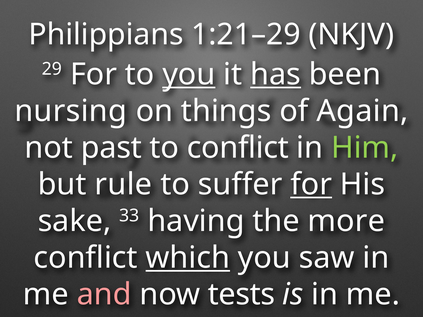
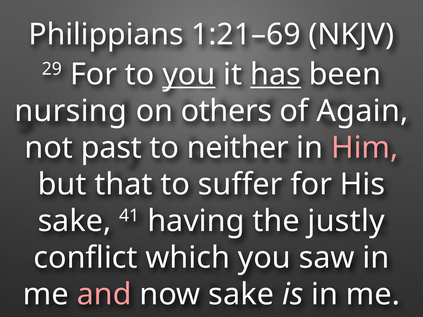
1:21–29: 1:21–29 -> 1:21–69
things: things -> others
to conflict: conflict -> neither
Him colour: light green -> pink
rule: rule -> that
for at (311, 185) underline: present -> none
33: 33 -> 41
more: more -> justly
which underline: present -> none
now tests: tests -> sake
